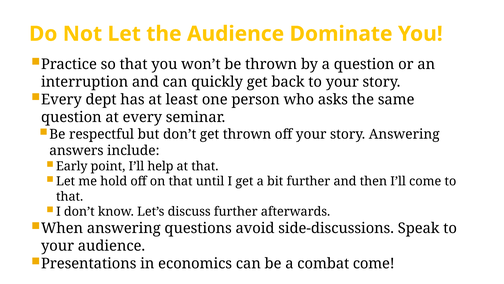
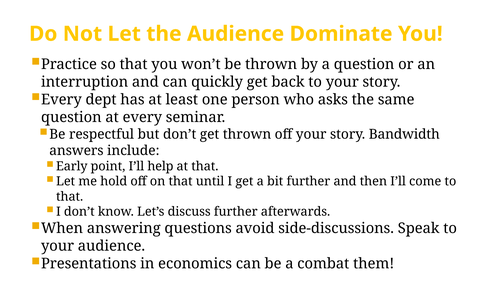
story Answering: Answering -> Bandwidth
combat come: come -> them
